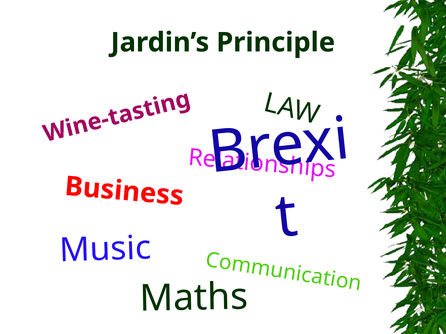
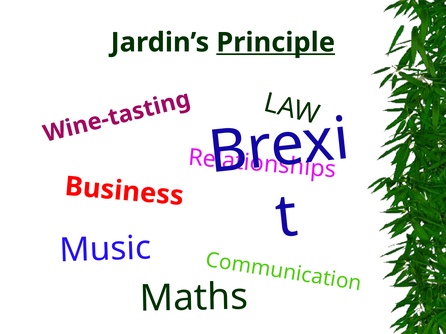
Principle underline: none -> present
